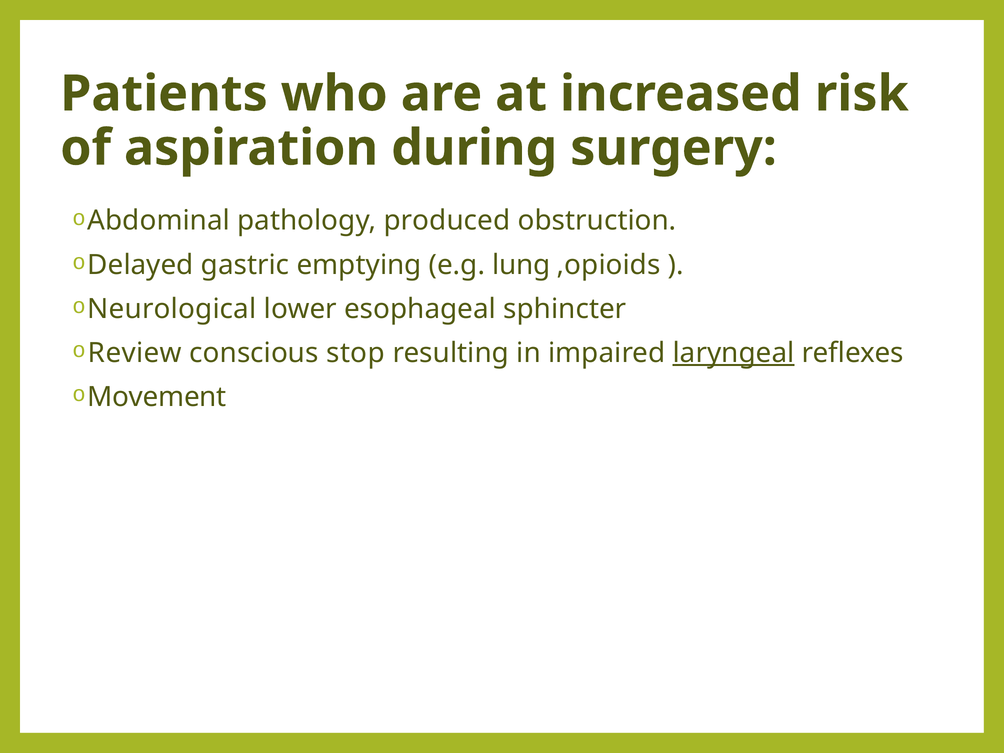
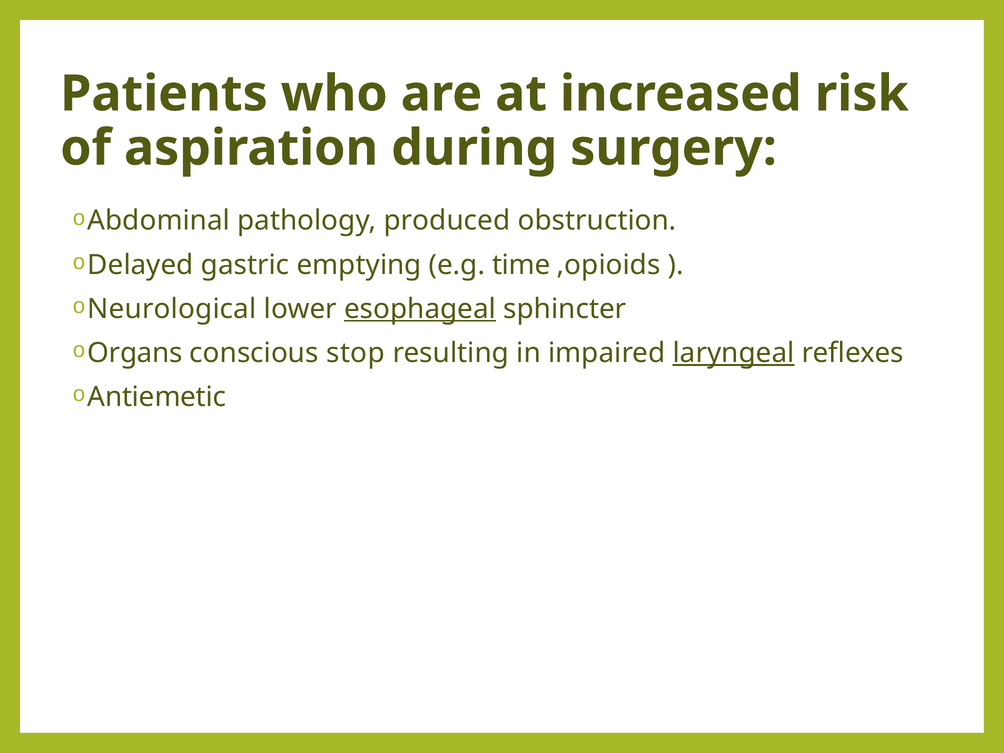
lung: lung -> time
esophageal underline: none -> present
Review: Review -> Organs
Movement: Movement -> Antiemetic
